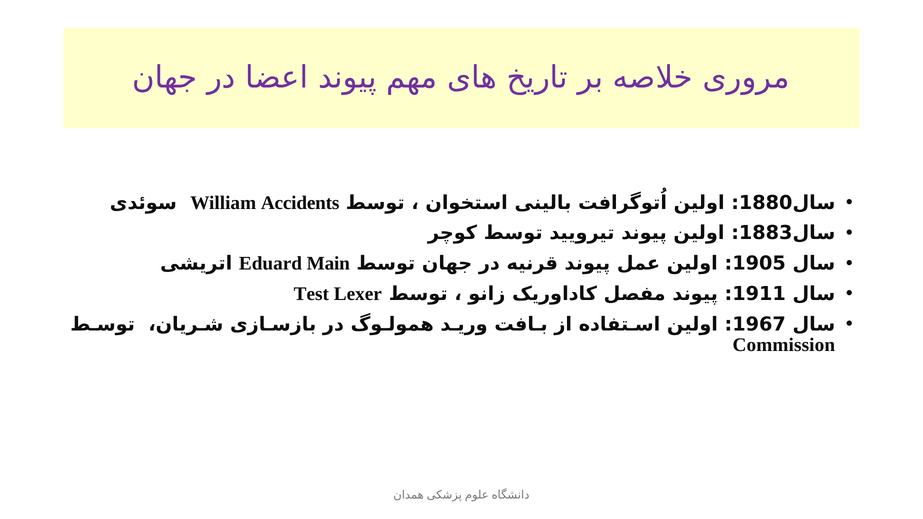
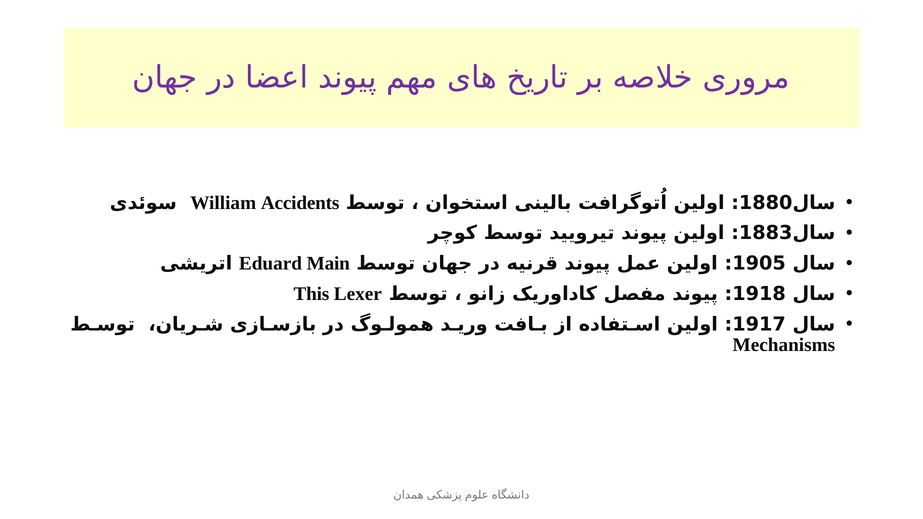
Test: Test -> This
1911: 1911 -> 1918
1967: 1967 -> 1917
Commission: Commission -> Mechanisms
